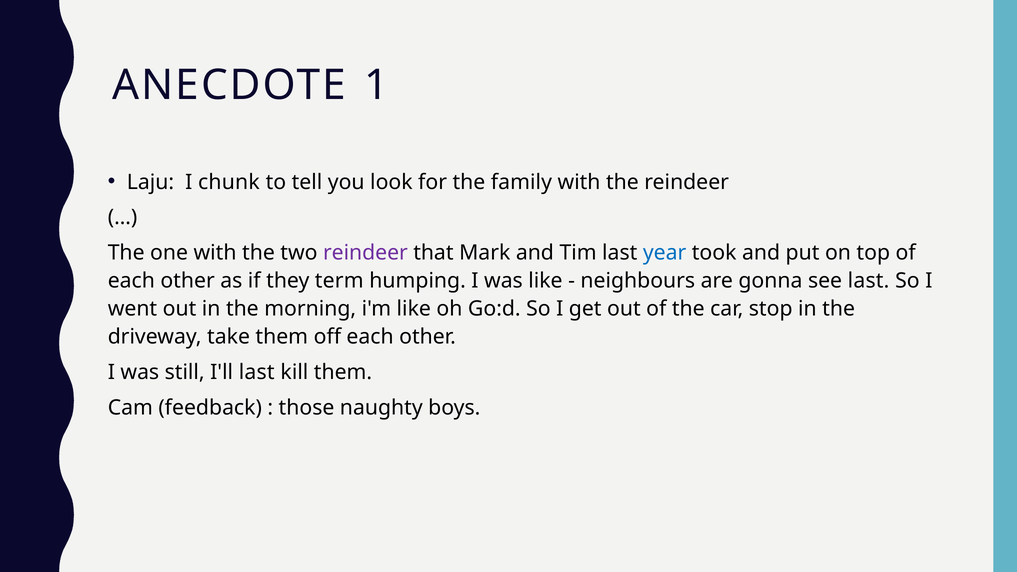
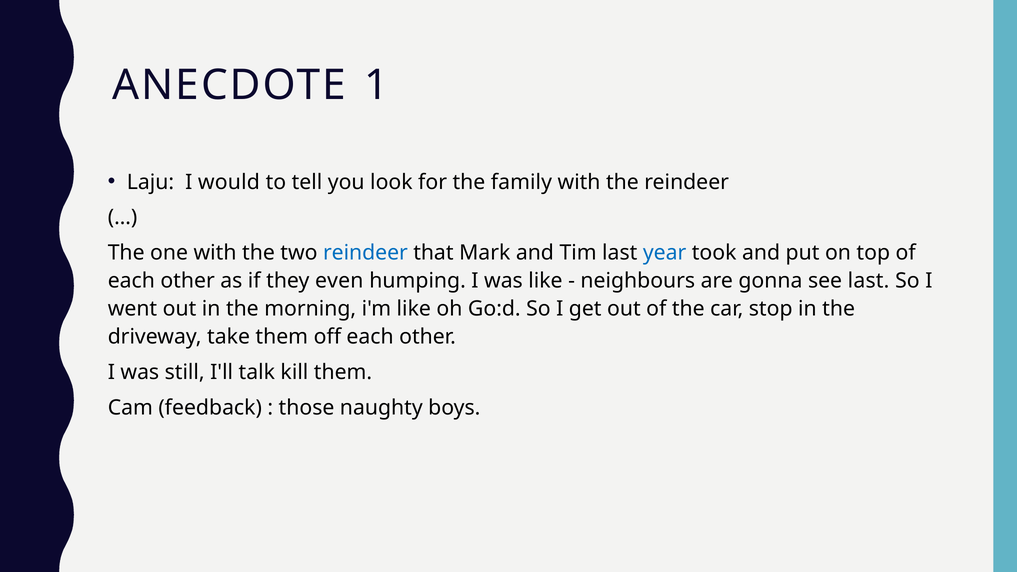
chunk: chunk -> would
reindeer at (365, 253) colour: purple -> blue
term: term -> even
I'll last: last -> talk
